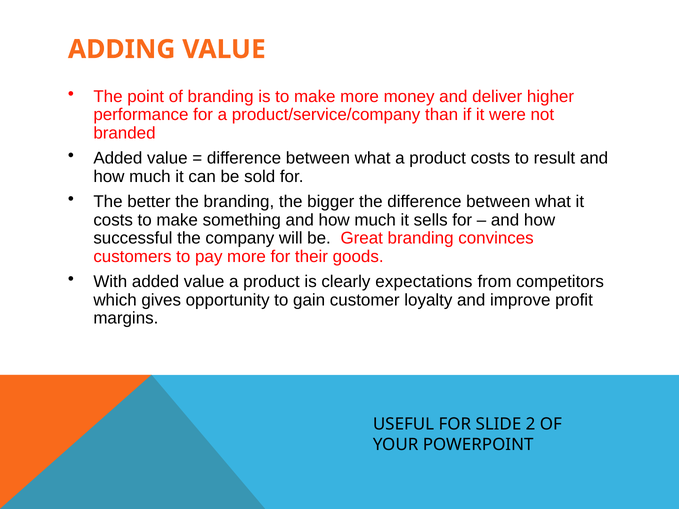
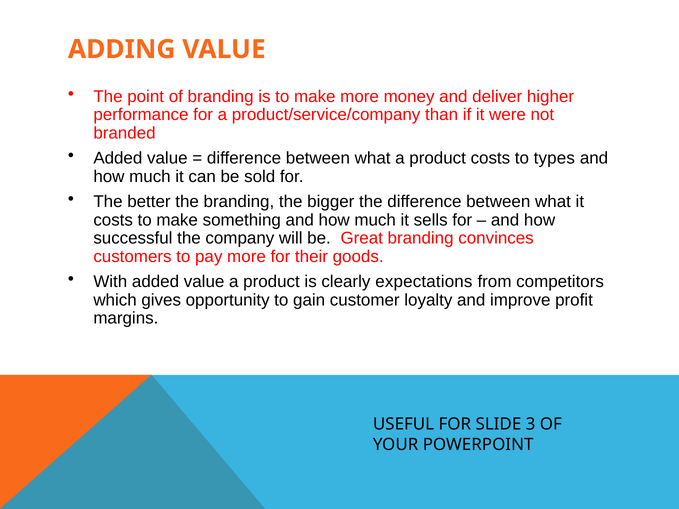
result: result -> types
2: 2 -> 3
